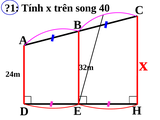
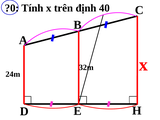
?1: ?1 -> ?0
song: song -> định
